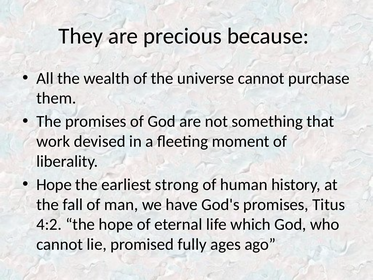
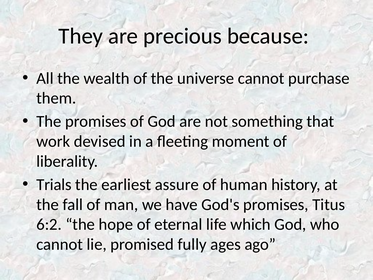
Hope at (54, 184): Hope -> Trials
strong: strong -> assure
4:2: 4:2 -> 6:2
